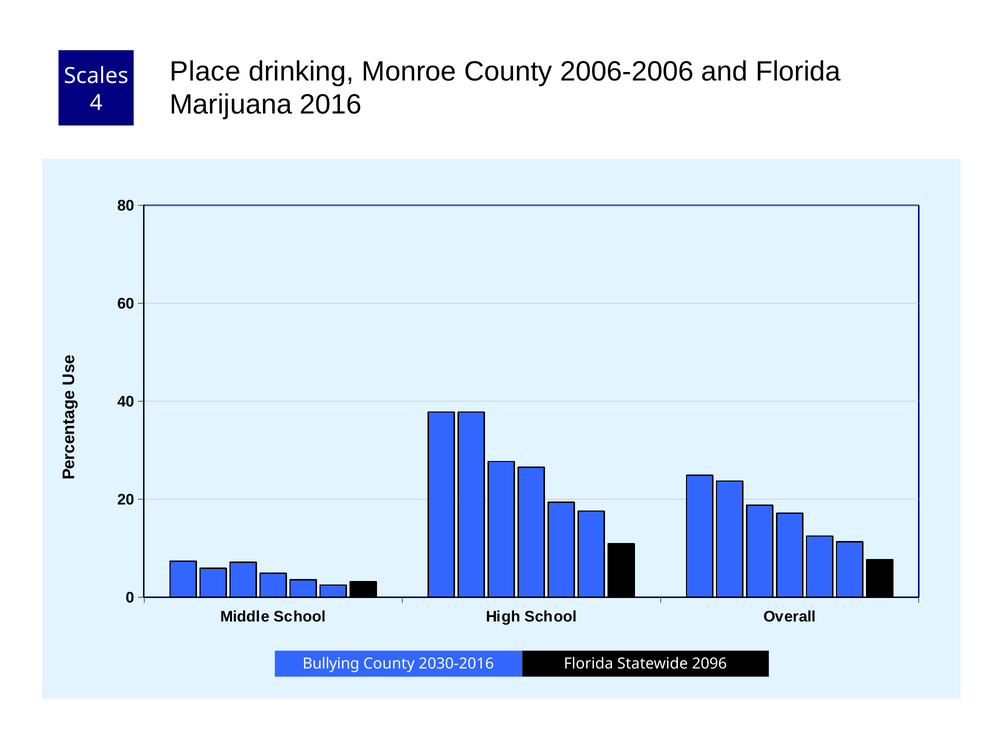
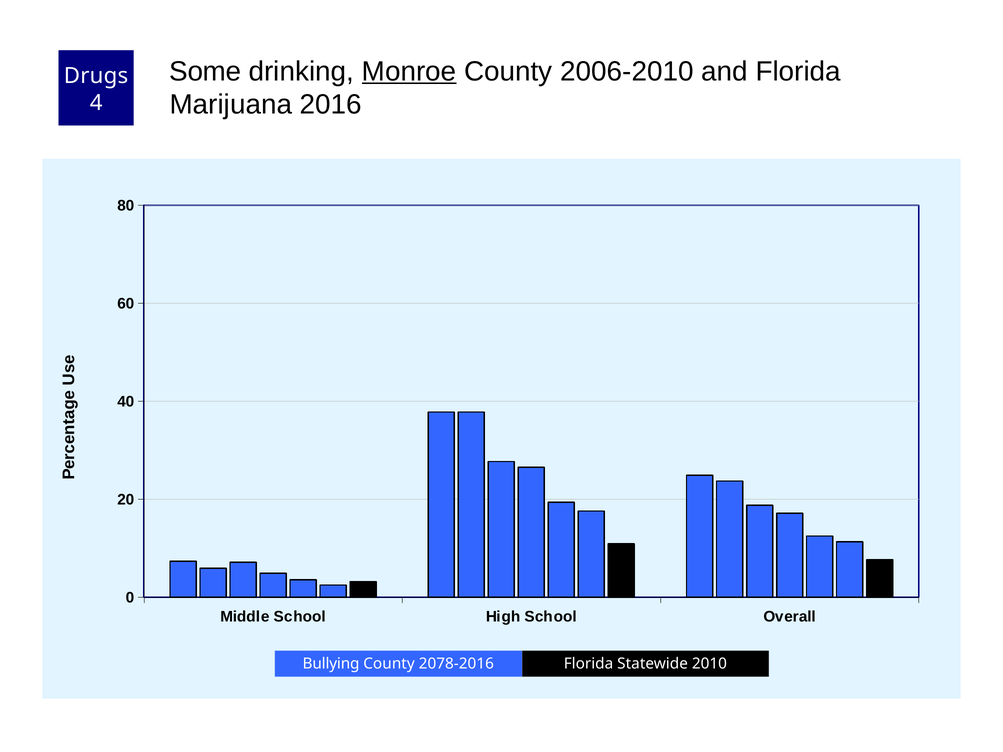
Place: Place -> Some
Monroe underline: none -> present
2006-2006: 2006-2006 -> 2006-2010
Scales: Scales -> Drugs
2030-2016: 2030-2016 -> 2078-2016
2096: 2096 -> 2010
